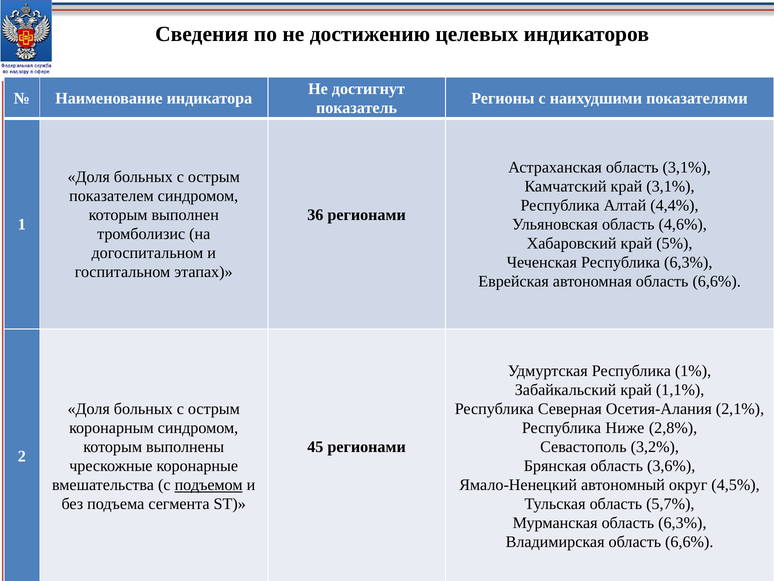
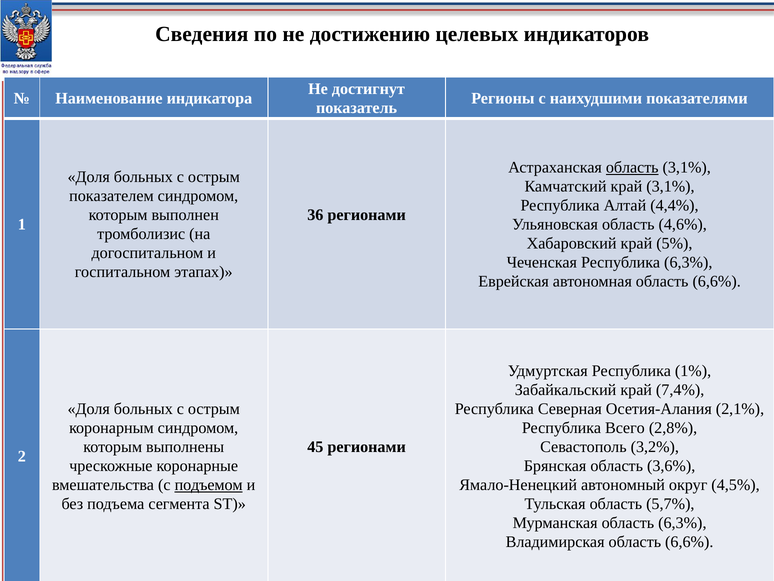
область at (632, 167) underline: none -> present
1,1%: 1,1% -> 7,4%
Ниже: Ниже -> Всего
